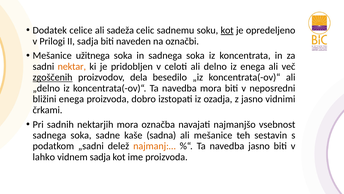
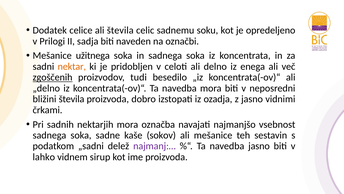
ali sadeža: sadeža -> števila
kot at (227, 30) underline: present -> none
dela: dela -> tudi
bližini enega: enega -> števila
sadna: sadna -> sokov
najmanj:… colour: orange -> purple
vidnem sadja: sadja -> sirup
